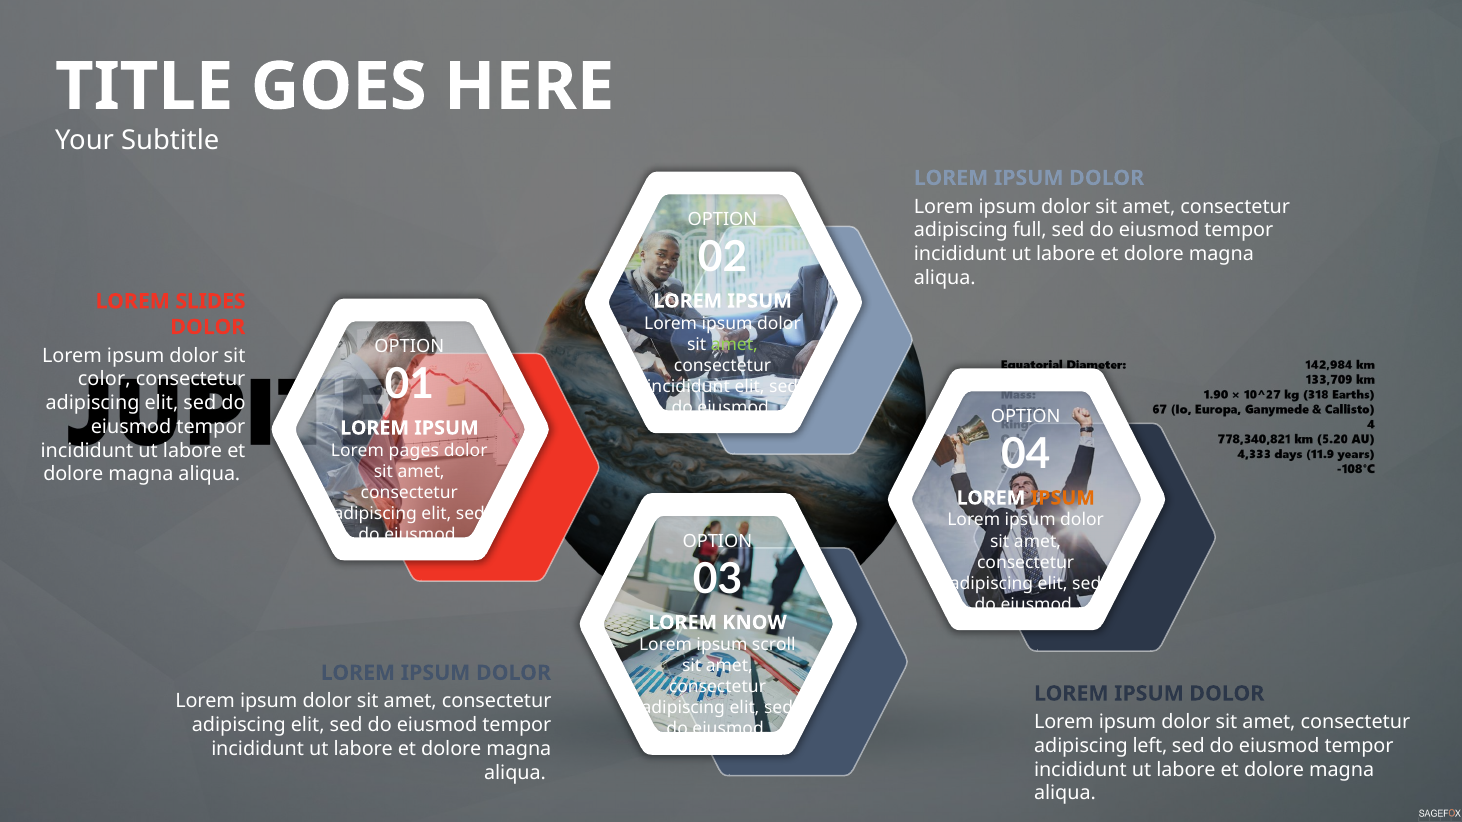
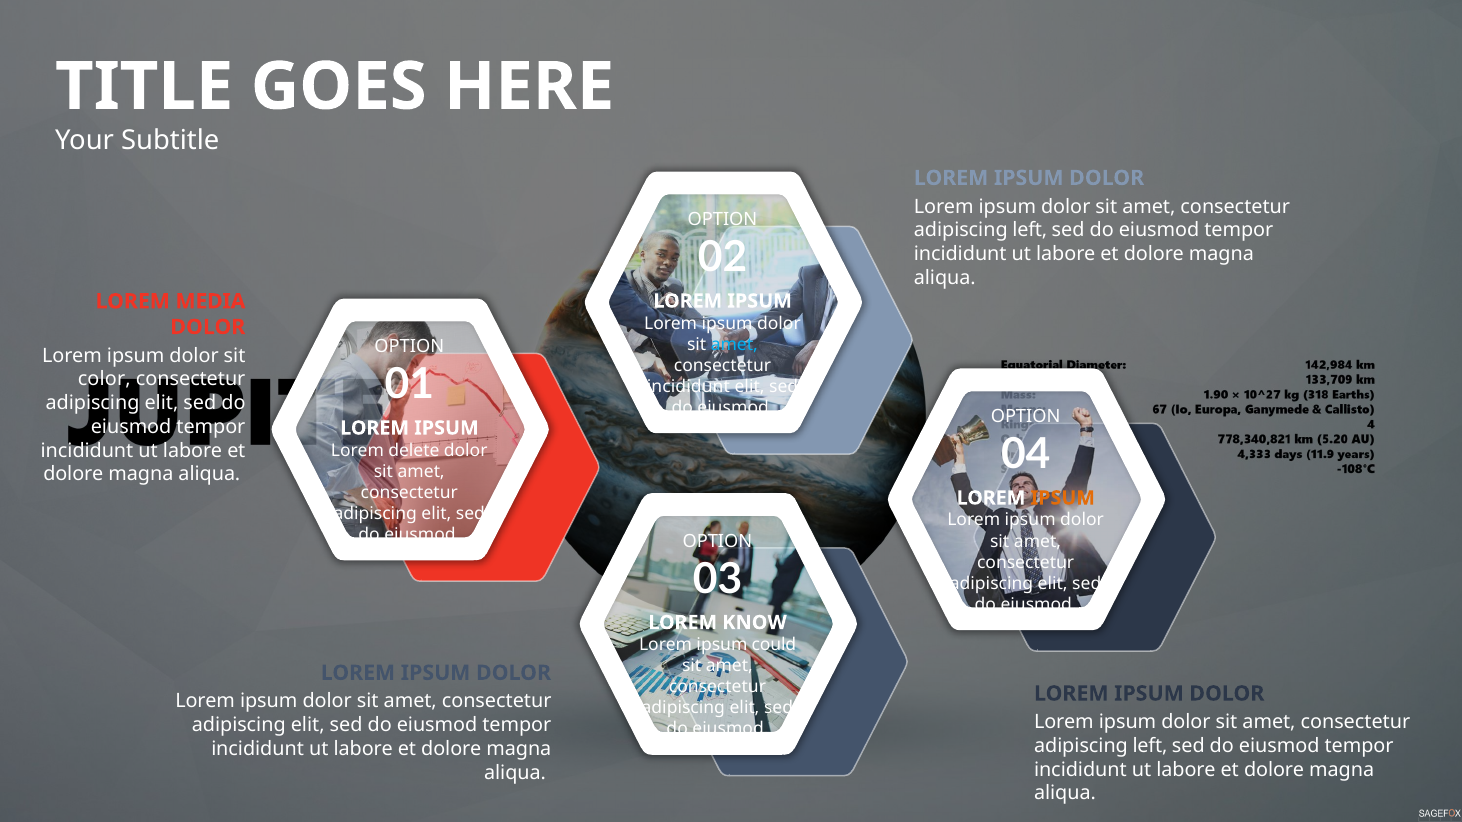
full at (1030, 230): full -> left
SLIDES: SLIDES -> MEDIA
amet at (734, 344) colour: light green -> light blue
pages: pages -> delete
scroll: scroll -> could
